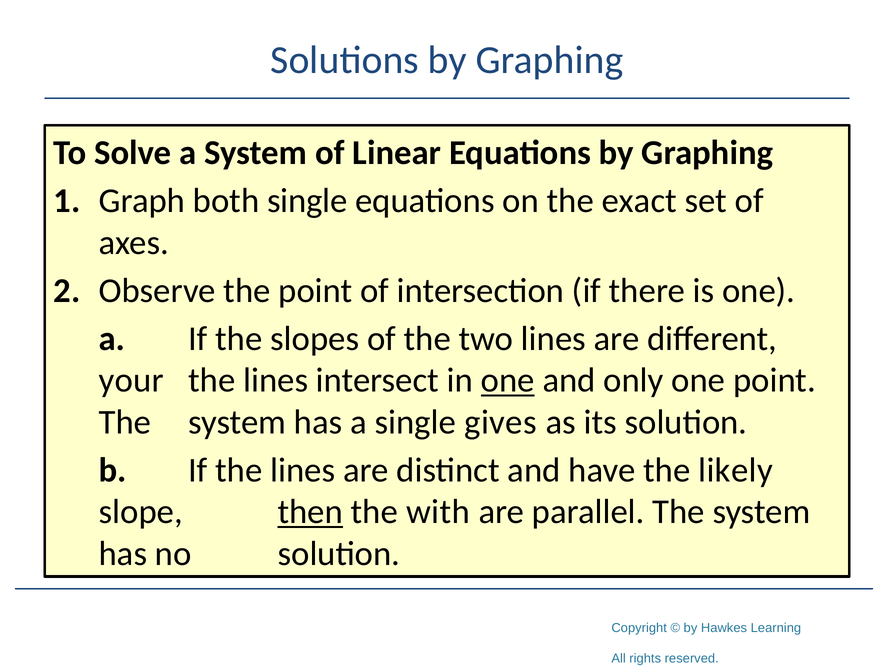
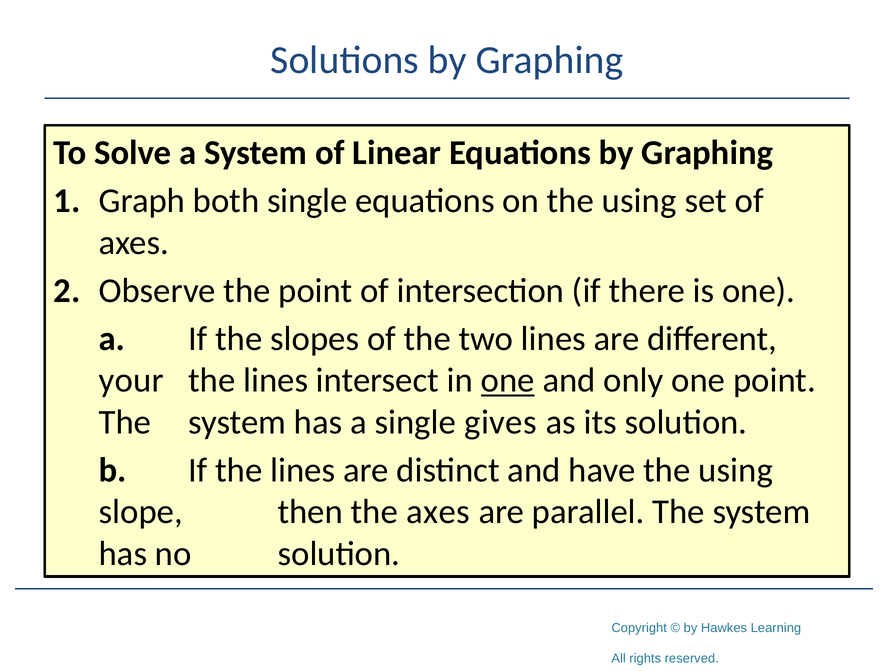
on the exact: exact -> using
have the likely: likely -> using
then underline: present -> none
the with: with -> axes
